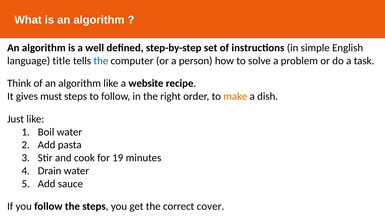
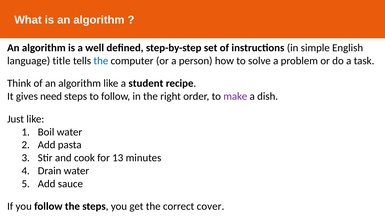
website: website -> student
must: must -> need
make colour: orange -> purple
19: 19 -> 13
